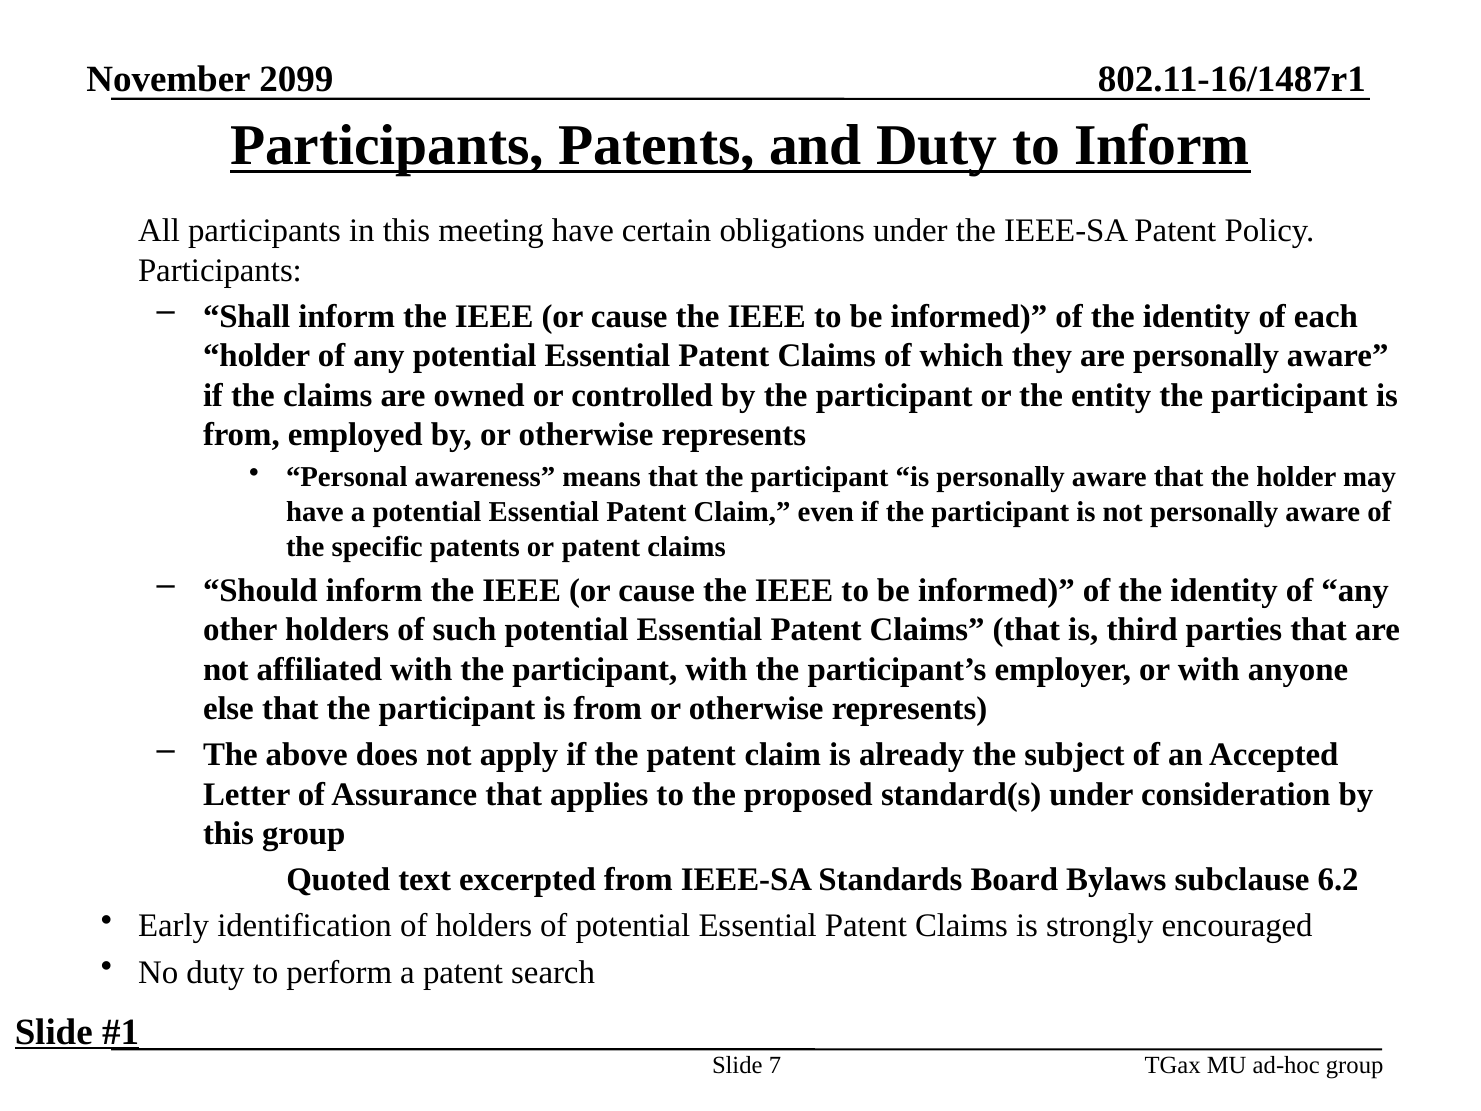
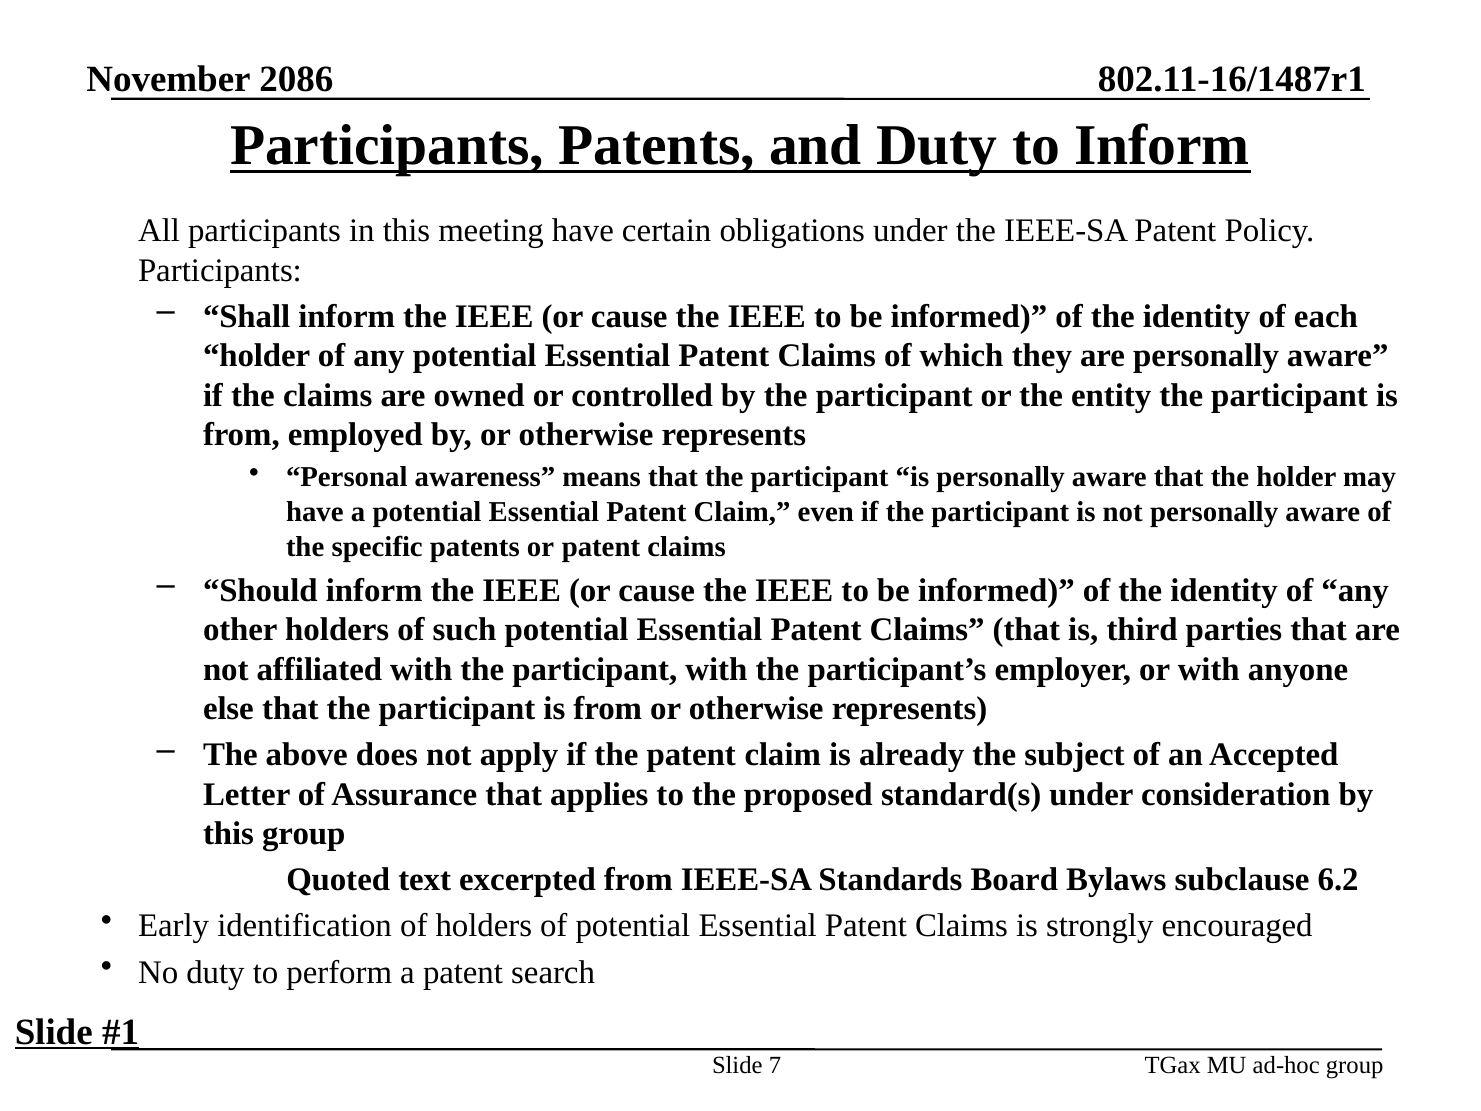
2099: 2099 -> 2086
